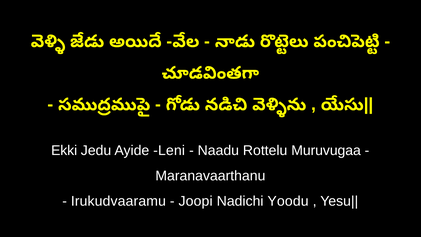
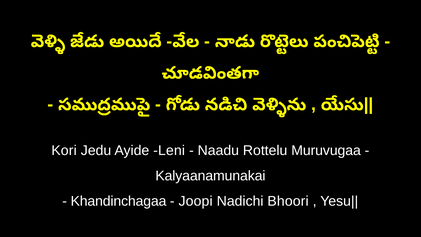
Ekki: Ekki -> Kori
Maranavaarthanu: Maranavaarthanu -> Kalyaanamunakai
Irukudvaaramu: Irukudvaaramu -> Khandinchagaa
Yoodu: Yoodu -> Bhoori
